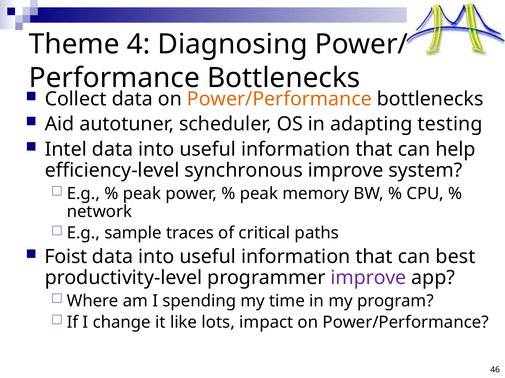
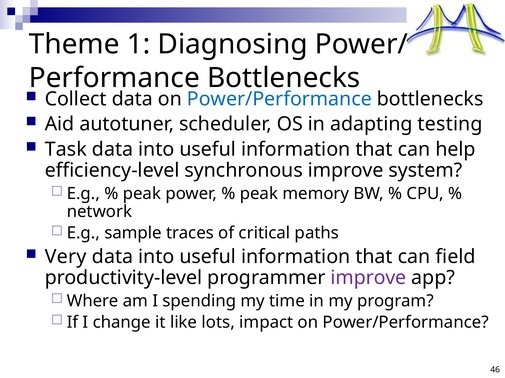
4: 4 -> 1
Power/Performance at (279, 99) colour: orange -> blue
Intel: Intel -> Task
Foist: Foist -> Very
best: best -> field
